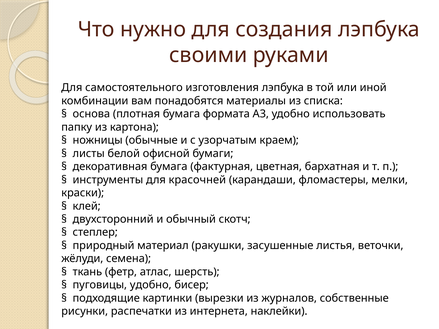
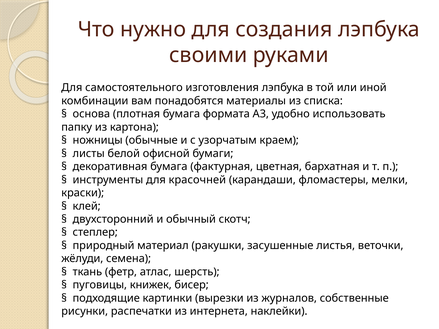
пуговицы удобно: удобно -> книжек
